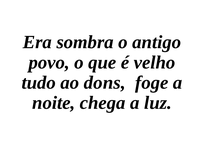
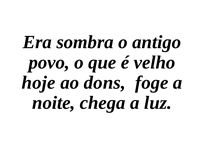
tudo: tudo -> hoje
